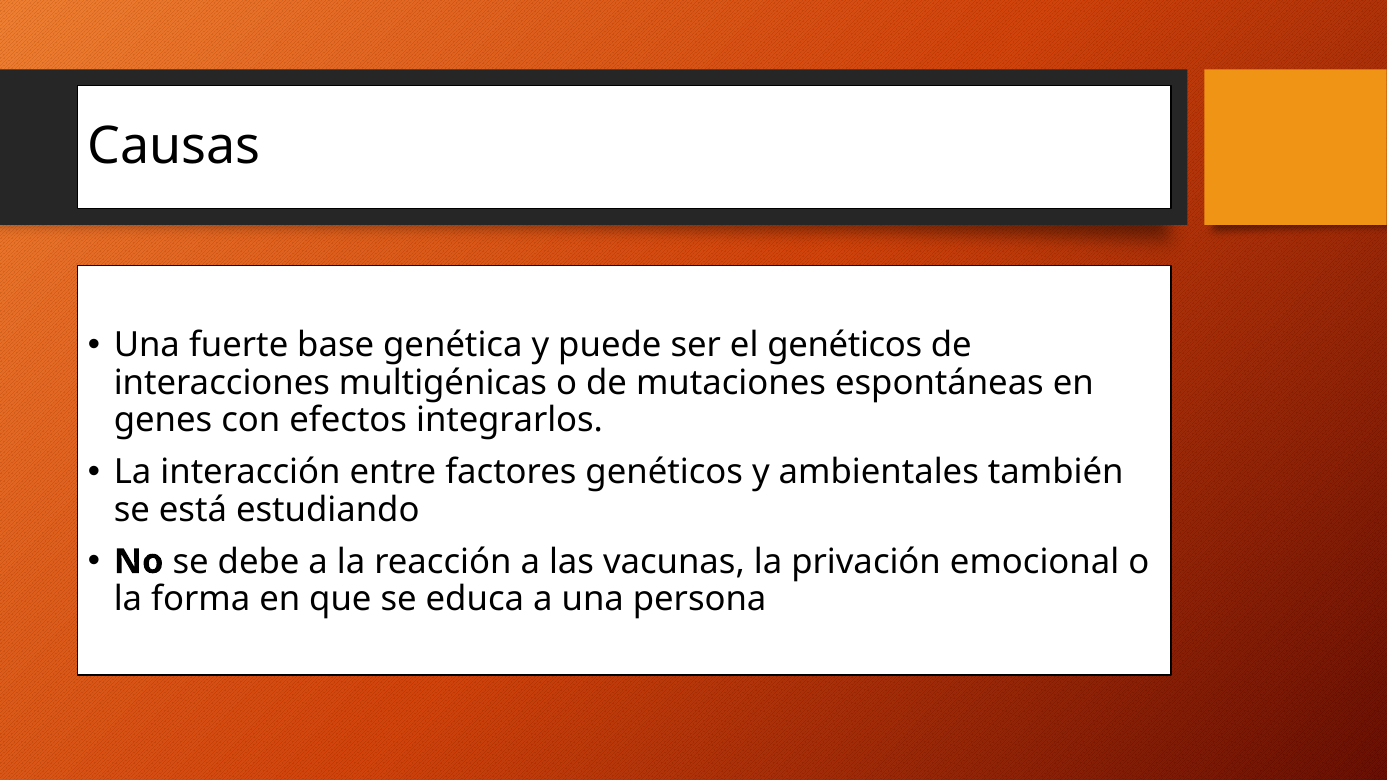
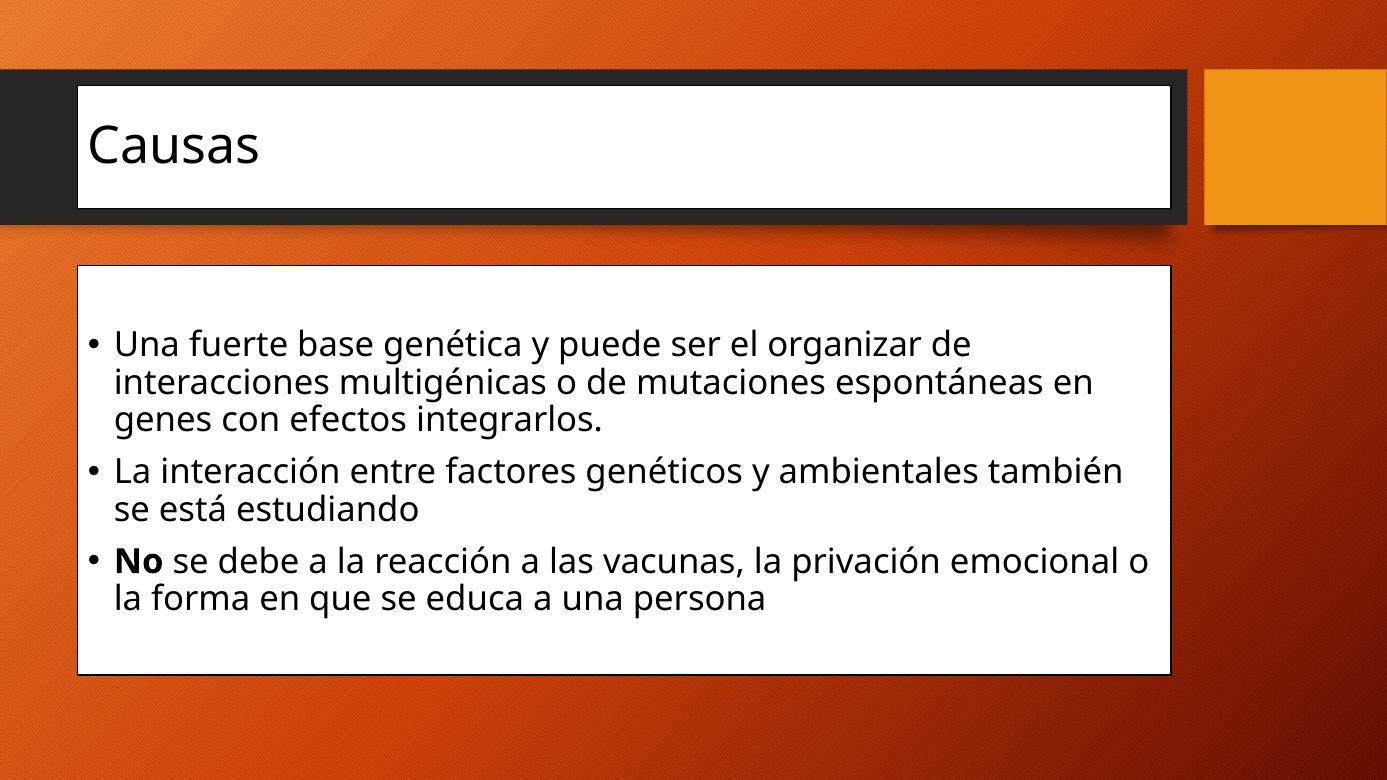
el genéticos: genéticos -> organizar
